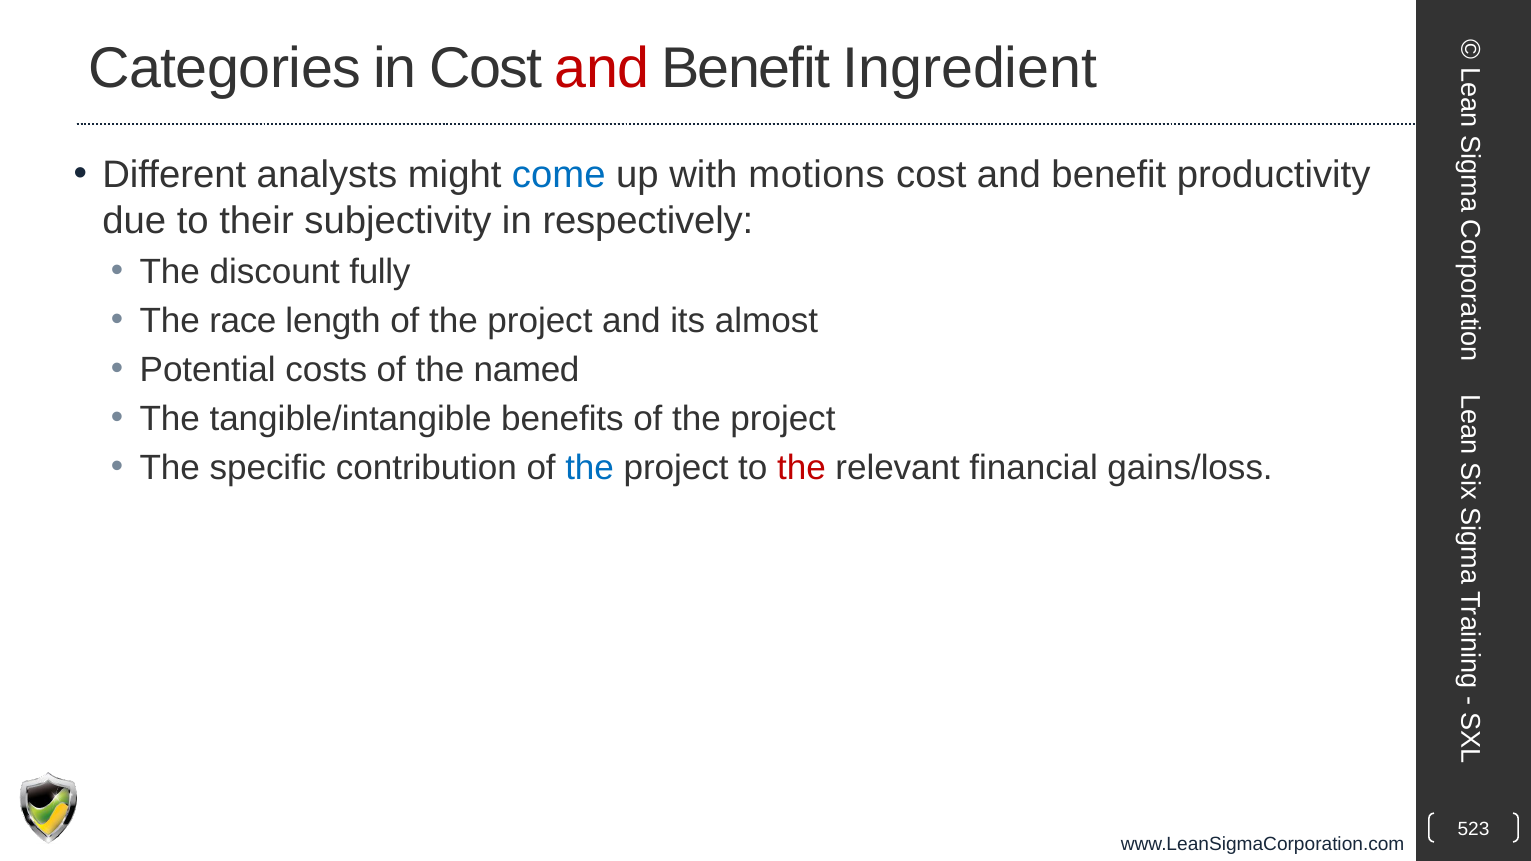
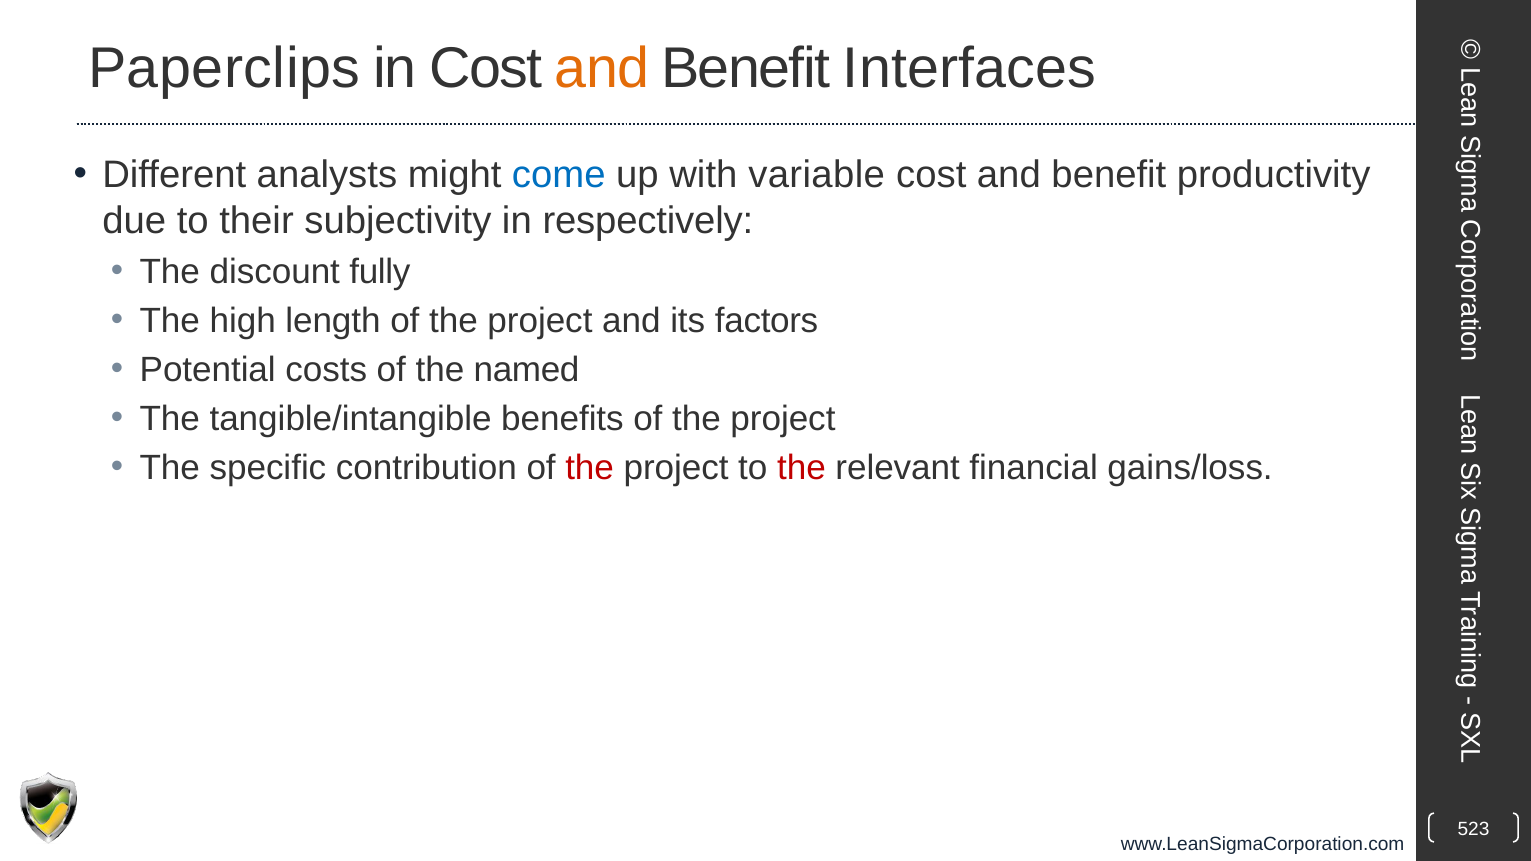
Categories: Categories -> Paperclips
and at (602, 68) colour: red -> orange
Ingredient: Ingredient -> Interfaces
motions: motions -> variable
race: race -> high
almost: almost -> factors
the at (590, 468) colour: blue -> red
